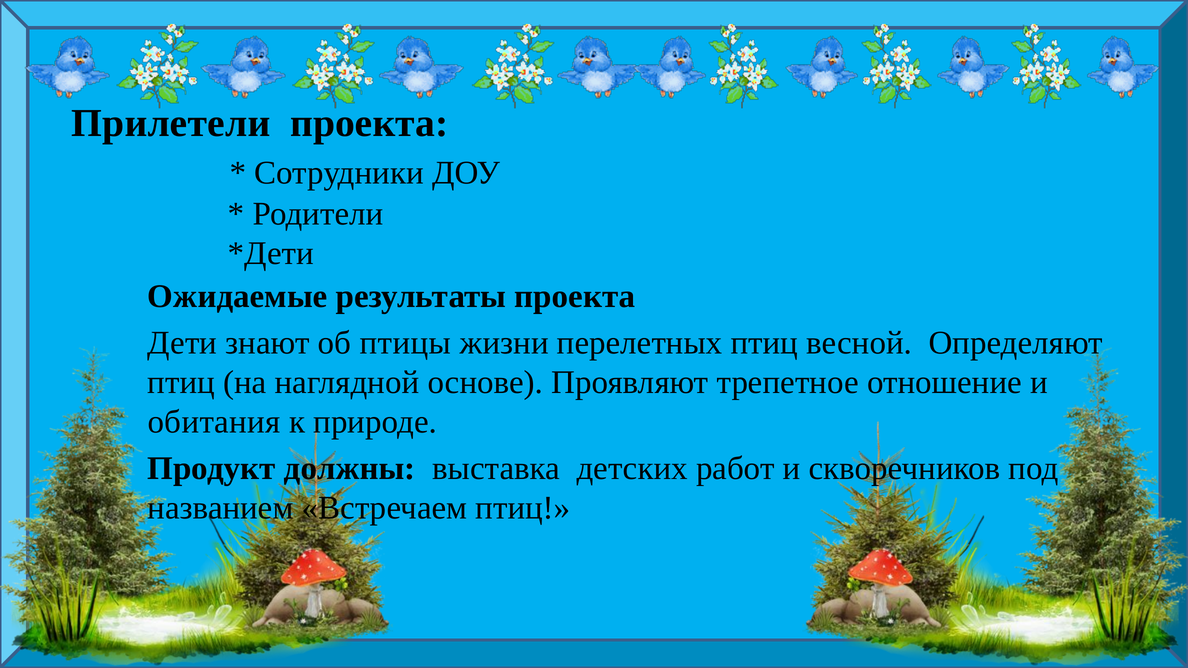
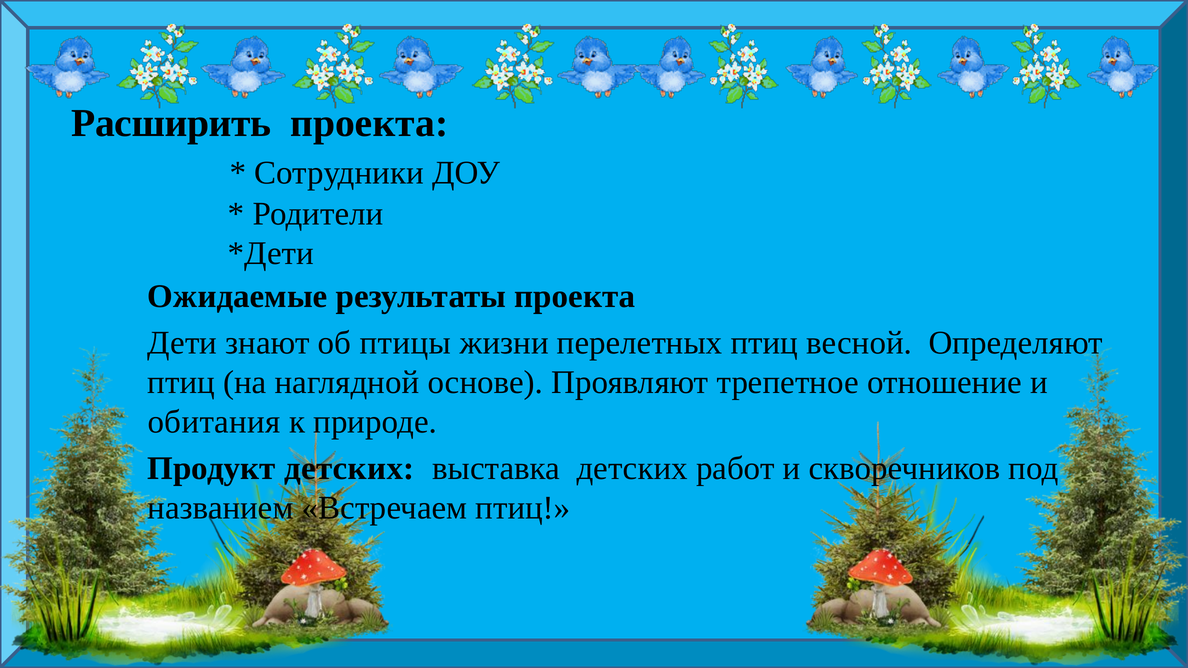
Прилетели: Прилетели -> Расширить
Продукт должны: должны -> детских
